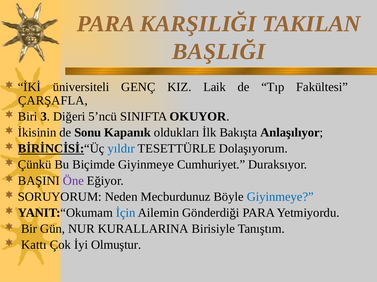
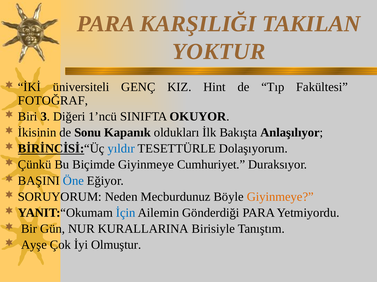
BAŞLIĞI: BAŞLIĞI -> YOKTUR
Laik: Laik -> Hint
ÇARŞAFLA: ÇARŞAFLA -> FOTOĞRAF
5’ncü: 5’ncü -> 1’ncü
Öne colour: purple -> blue
Giyinmeye at (280, 197) colour: blue -> orange
Kattı: Kattı -> Ayşe
